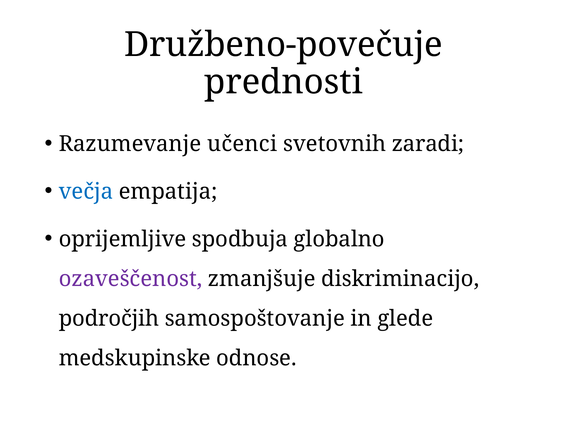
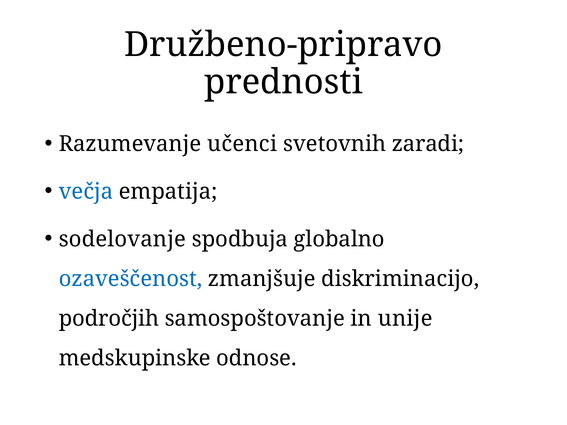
Družbeno-povečuje: Družbeno-povečuje -> Družbeno-pripravo
oprijemljive: oprijemljive -> sodelovanje
ozaveščenost colour: purple -> blue
glede: glede -> unije
